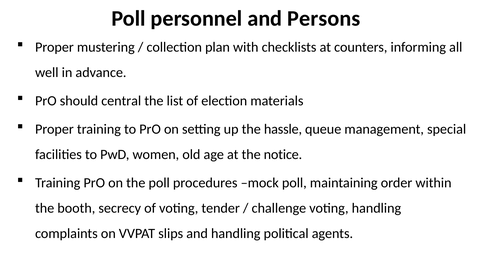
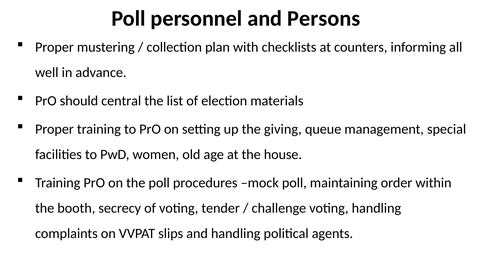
hassle: hassle -> giving
notice: notice -> house
